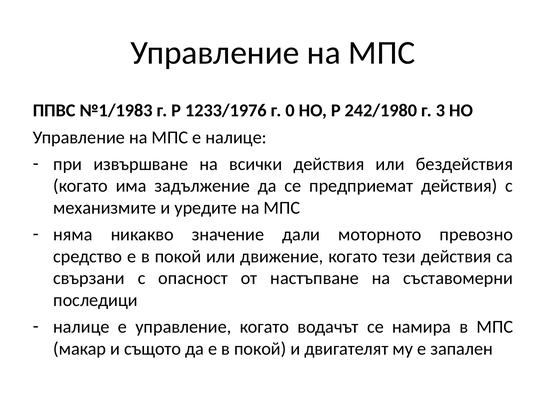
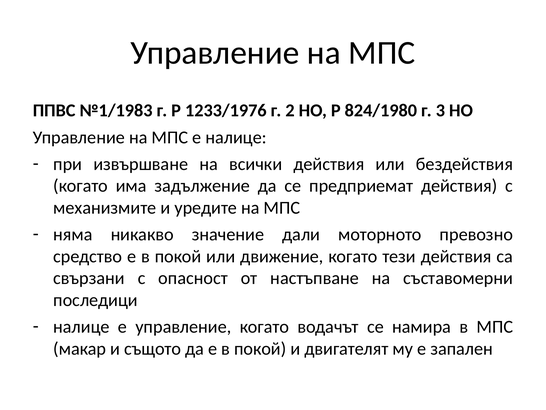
0: 0 -> 2
242/1980: 242/1980 -> 824/1980
